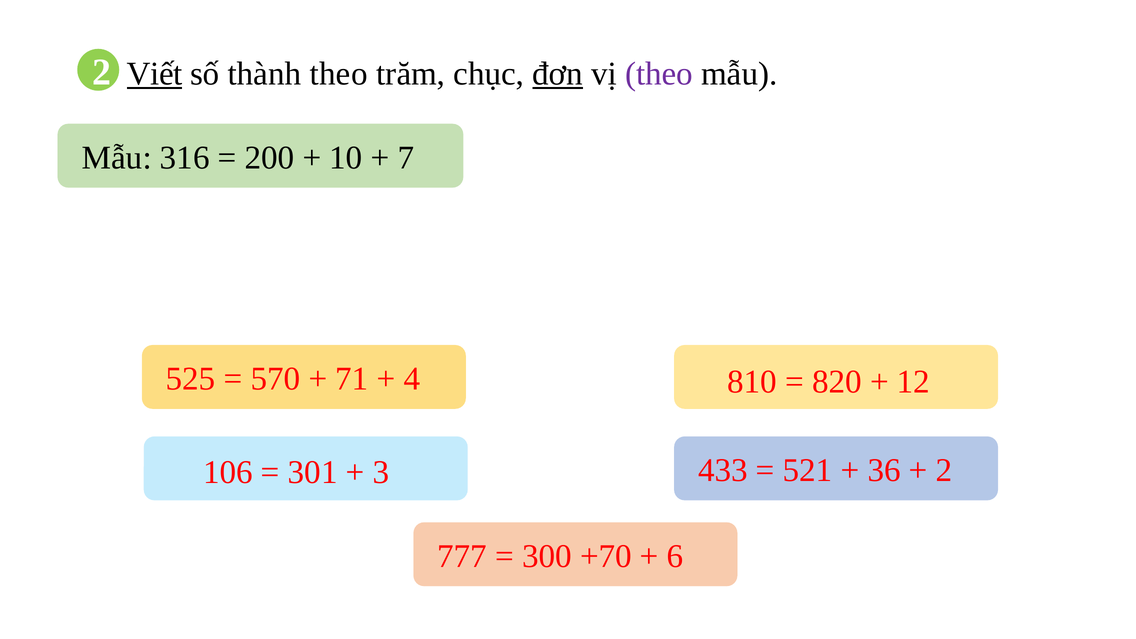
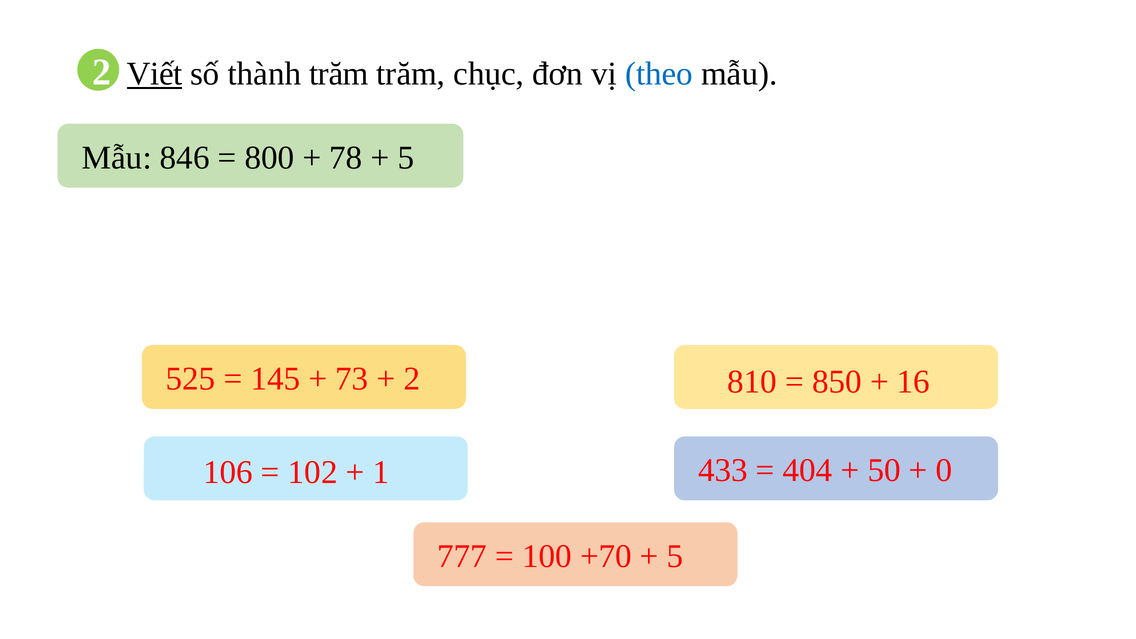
thành theo: theo -> trăm
đơn underline: present -> none
theo at (659, 74) colour: purple -> blue
316: 316 -> 846
200: 200 -> 800
10: 10 -> 78
7 at (406, 158): 7 -> 5
570: 570 -> 145
71: 71 -> 73
4 at (412, 379): 4 -> 2
820: 820 -> 850
12: 12 -> 16
521: 521 -> 404
36: 36 -> 50
2 at (944, 470): 2 -> 0
301: 301 -> 102
3: 3 -> 1
300: 300 -> 100
6 at (675, 556): 6 -> 5
